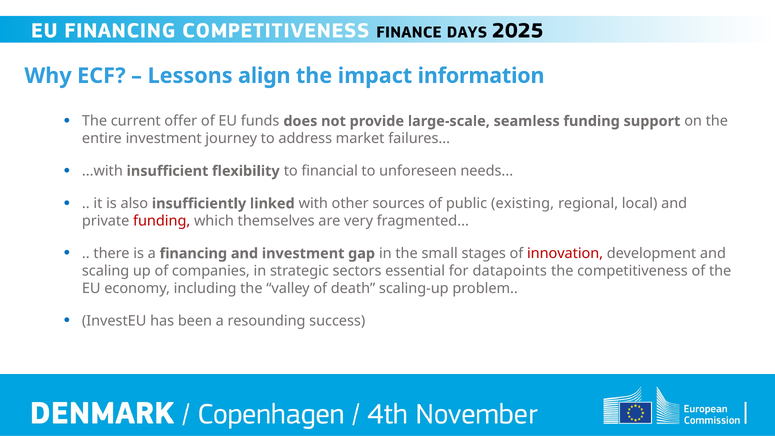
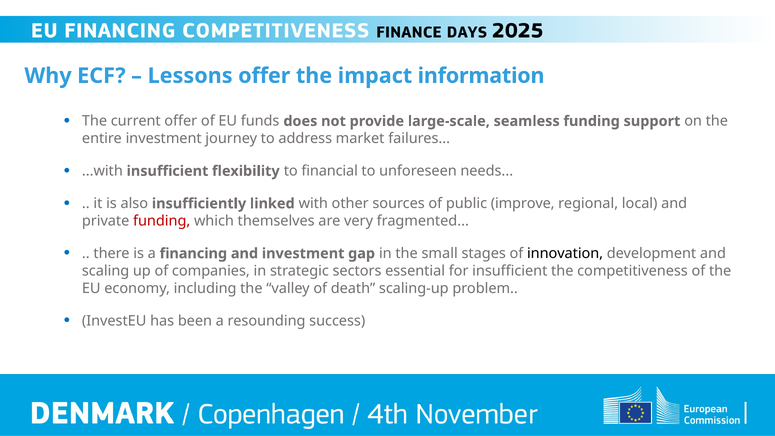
Lessons align: align -> offer
existing: existing -> improve
innovation colour: red -> black
for datapoints: datapoints -> insufficient
